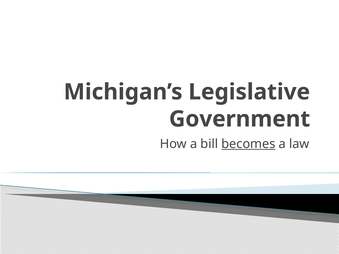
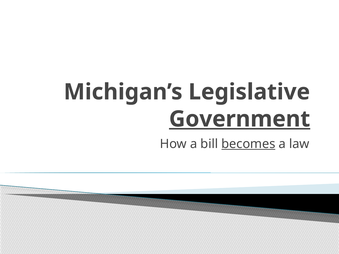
Government underline: none -> present
